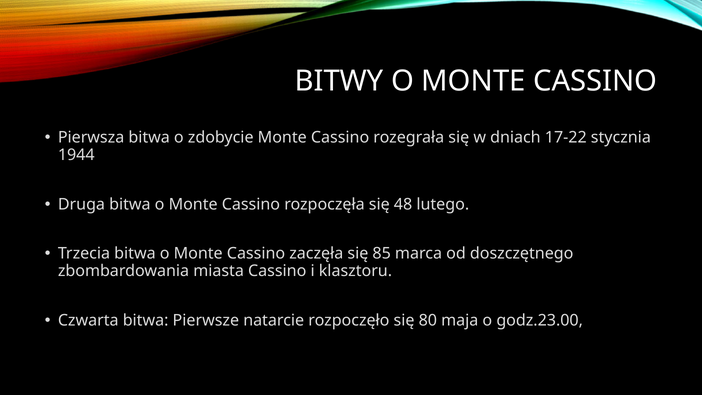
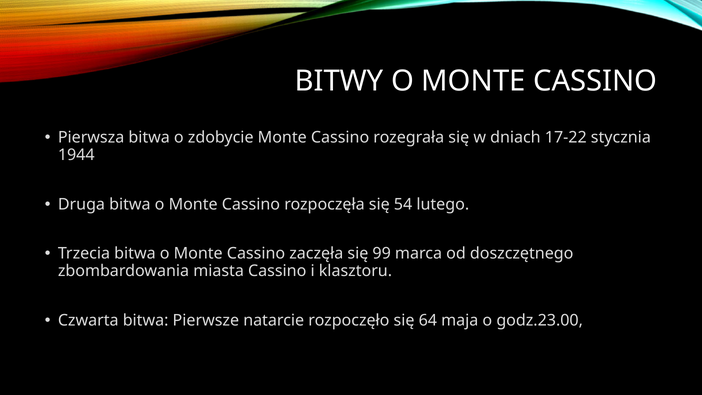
48: 48 -> 54
85: 85 -> 99
80: 80 -> 64
